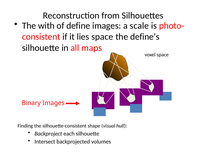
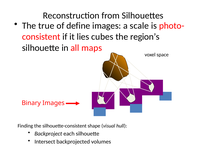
with: with -> true
lies space: space -> cubes
define’s: define’s -> region’s
